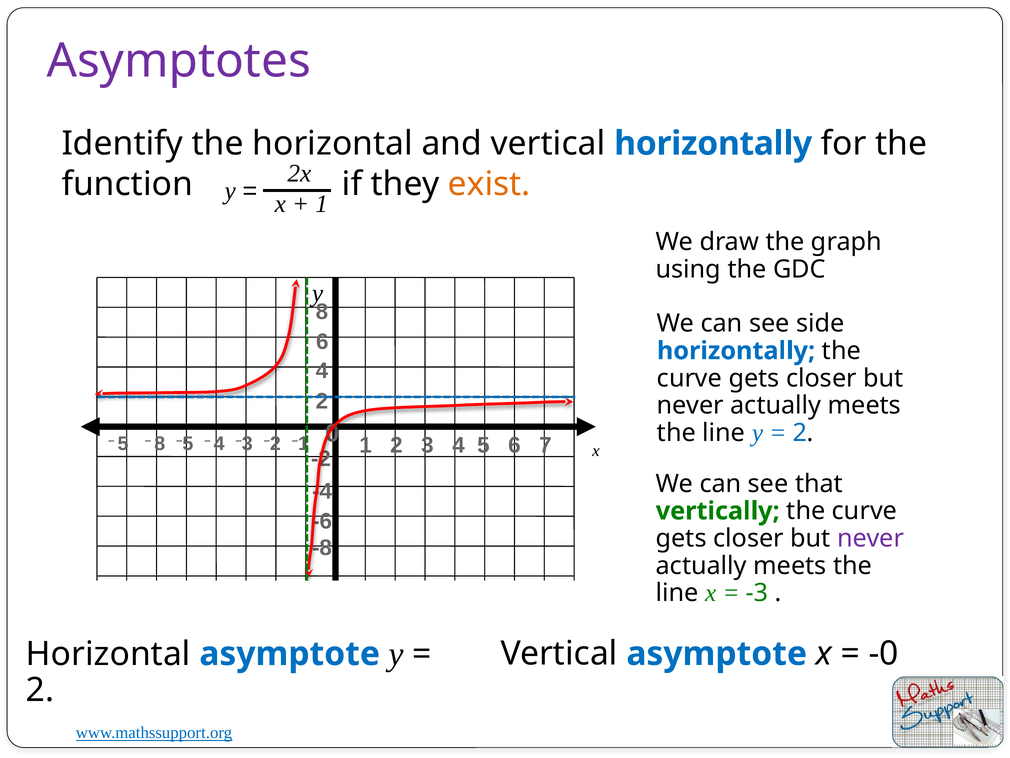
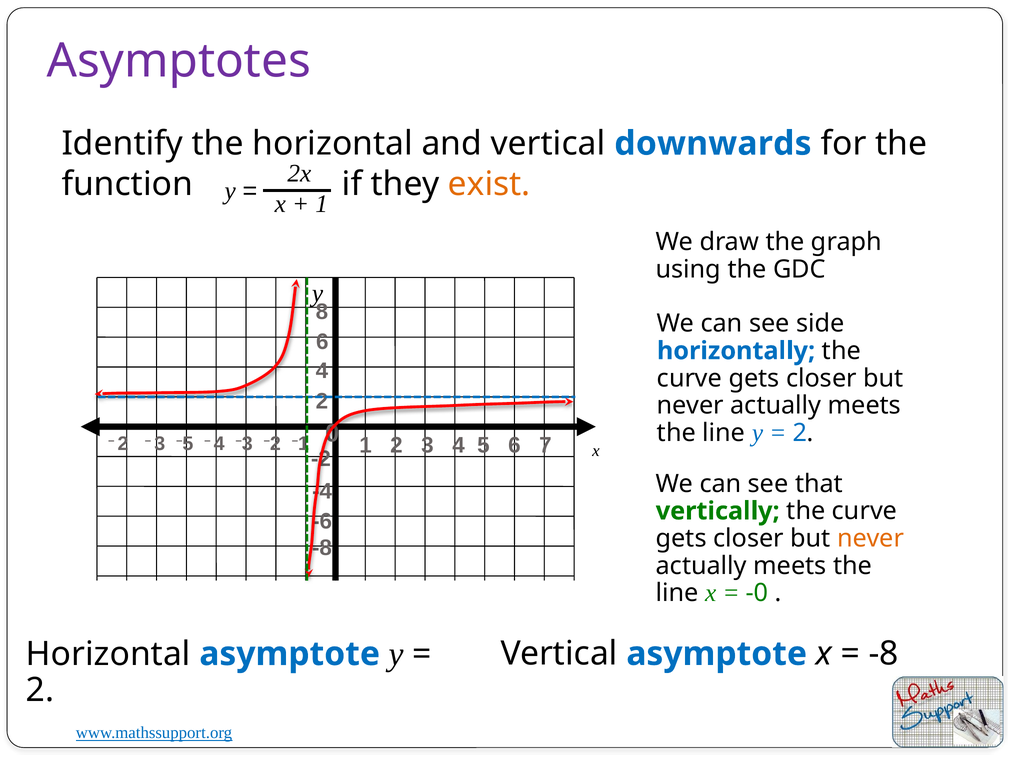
vertical horizontally: horizontally -> downwards
5 at (123, 443): 5 -> 2
8 at (160, 443): 8 -> 3
never at (871, 538) colour: purple -> orange
-3: -3 -> -0
-0 at (884, 653): -0 -> -8
